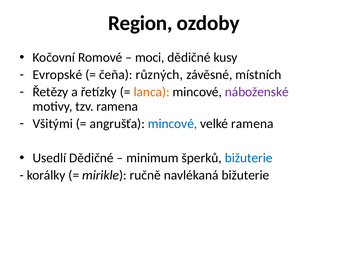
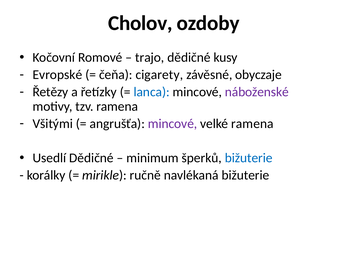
Region: Region -> Cholov
moci: moci -> trajo
různých: různých -> cigarety
místních: místních -> obyczaje
lanca colour: orange -> blue
mincové at (173, 123) colour: blue -> purple
